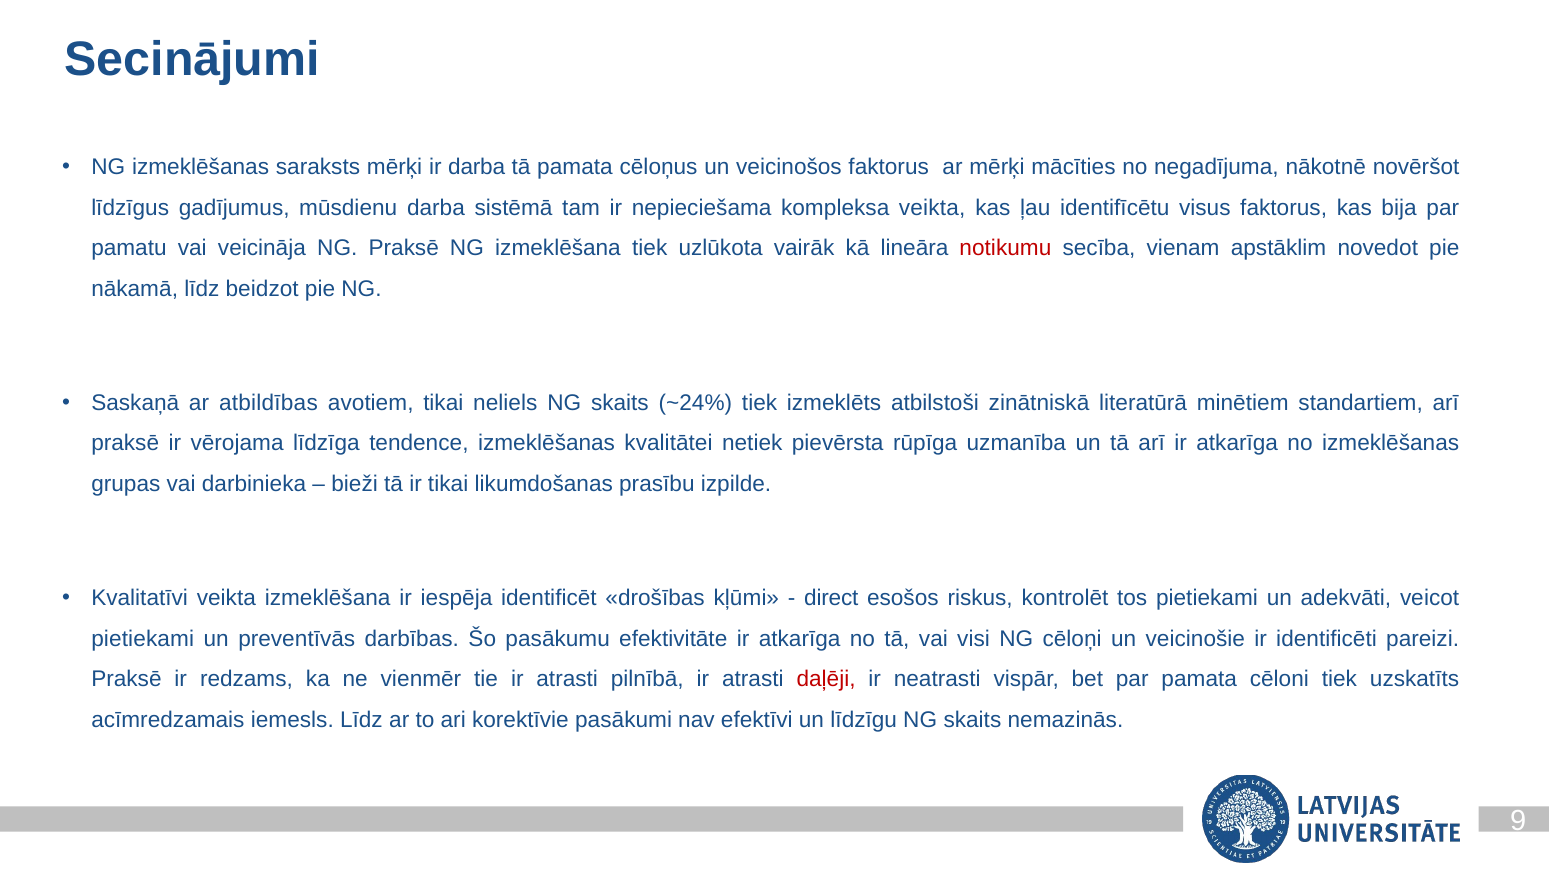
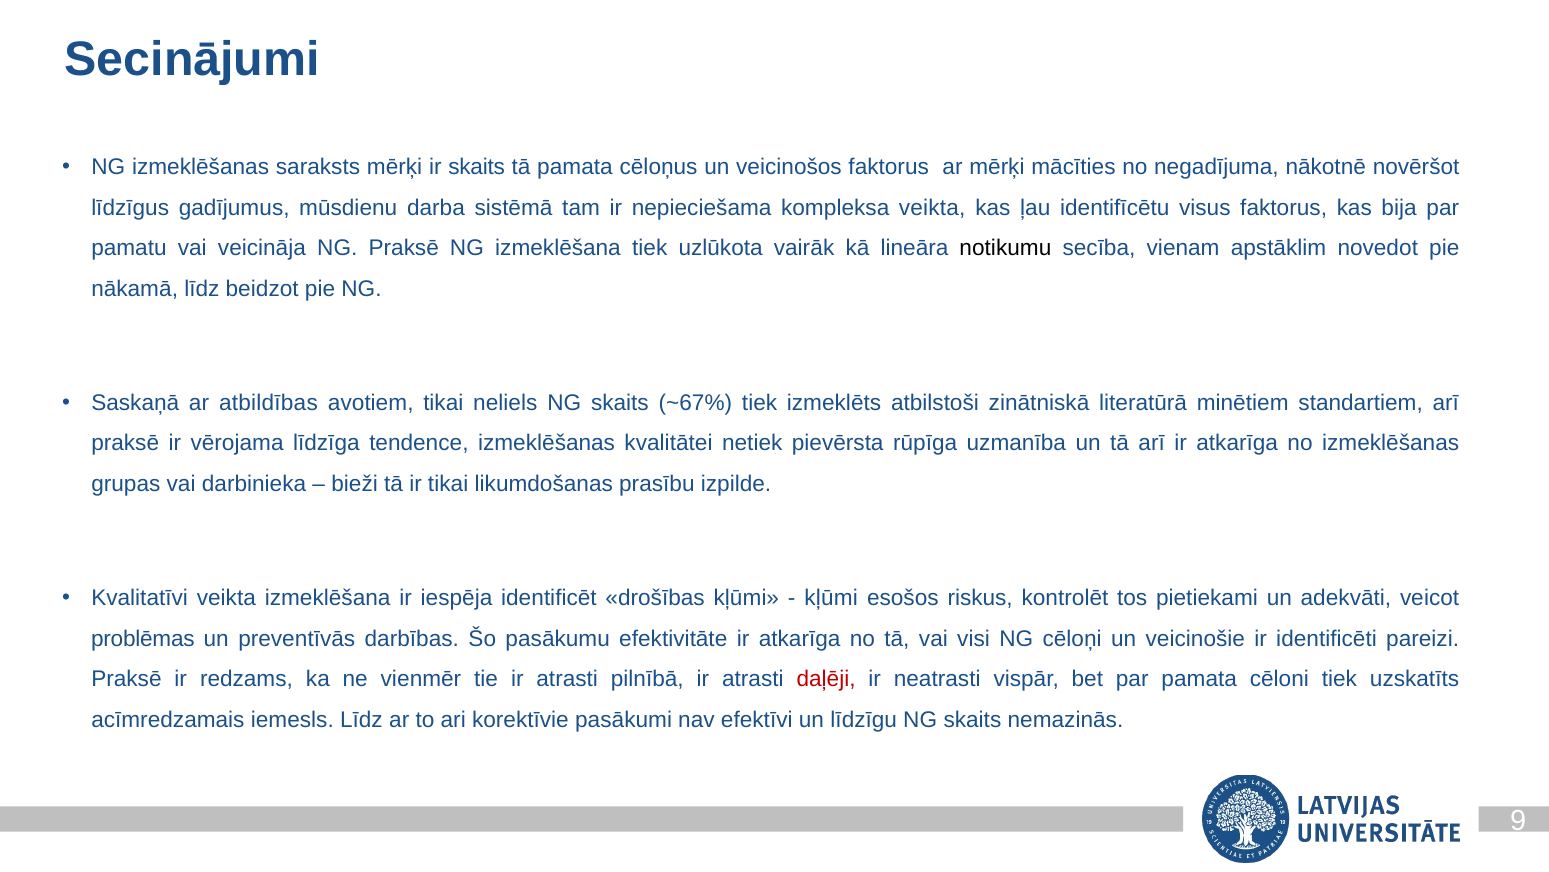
ir darba: darba -> skaits
notikumu colour: red -> black
~24%: ~24% -> ~67%
direct at (831, 597): direct -> kļūmi
pietiekami at (143, 638): pietiekami -> problēmas
